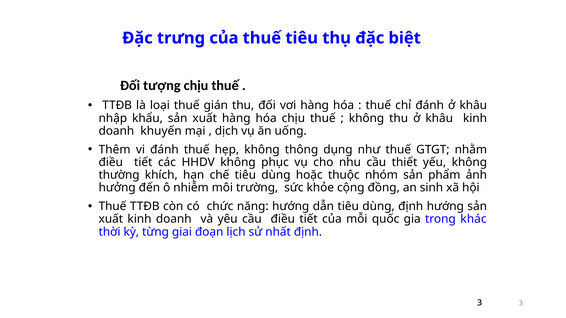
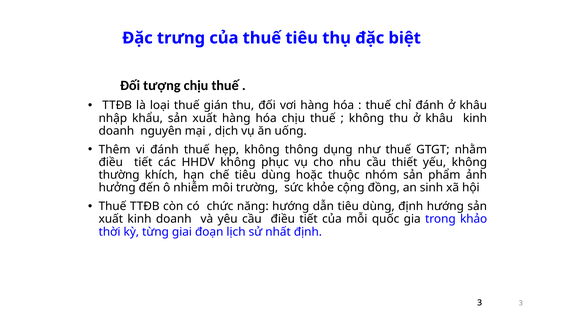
khuyến: khuyến -> nguyên
khác: khác -> khảo
